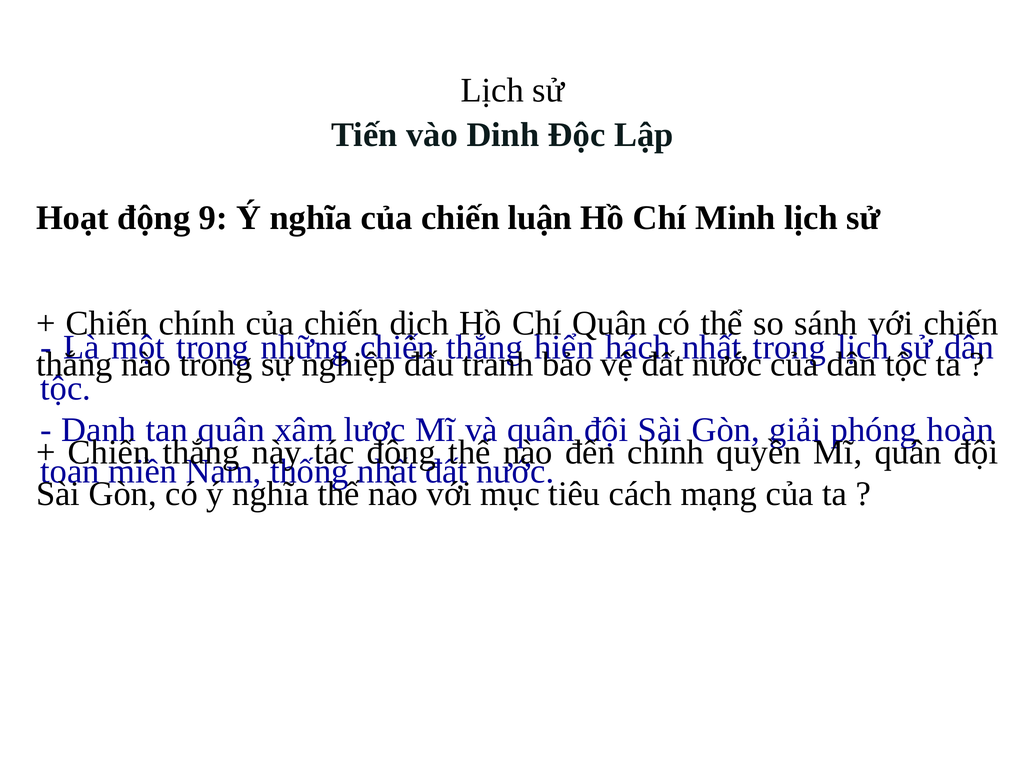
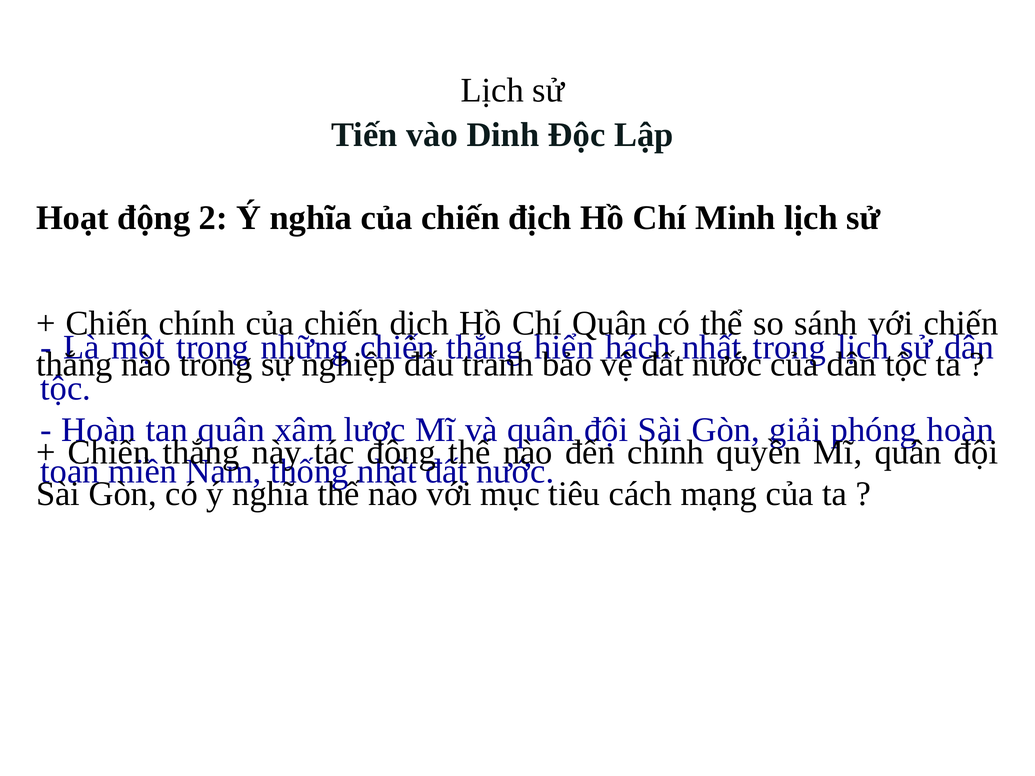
9: 9 -> 2
luận: luận -> địch
Danh at (99, 430): Danh -> Hoàn
